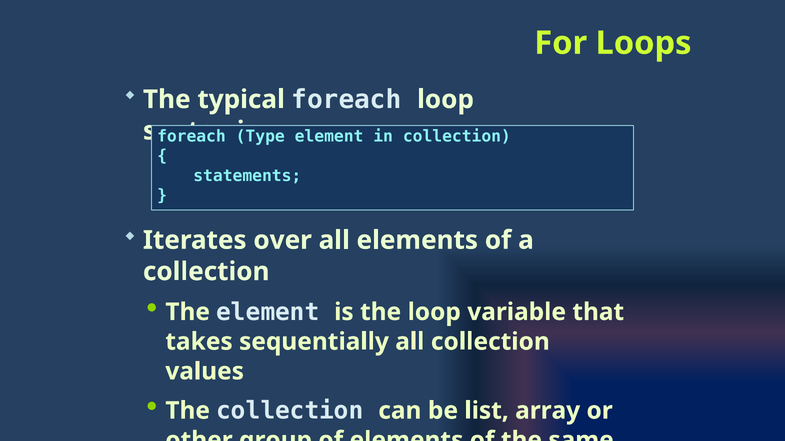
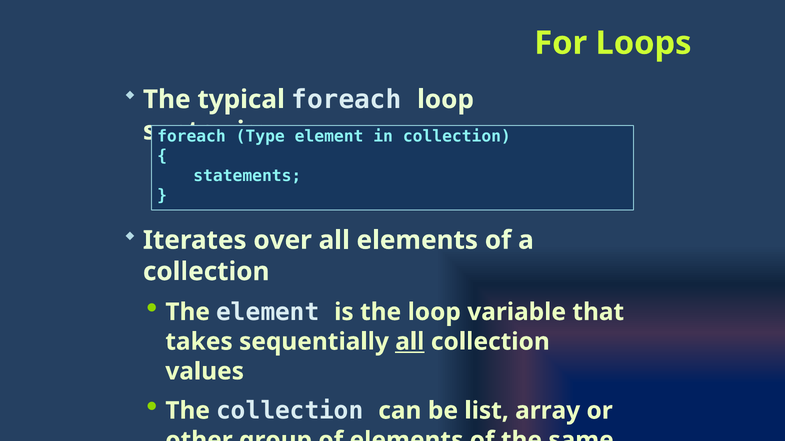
all at (410, 342) underline: none -> present
